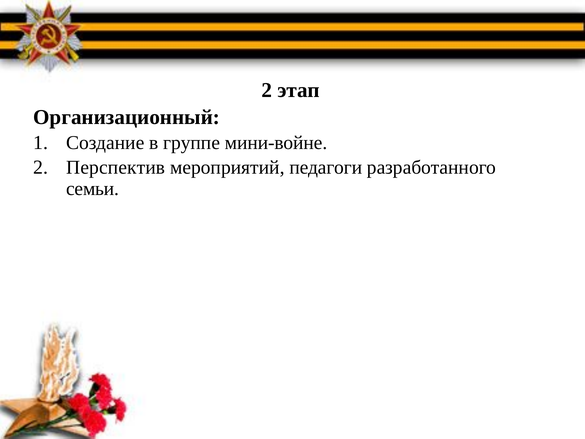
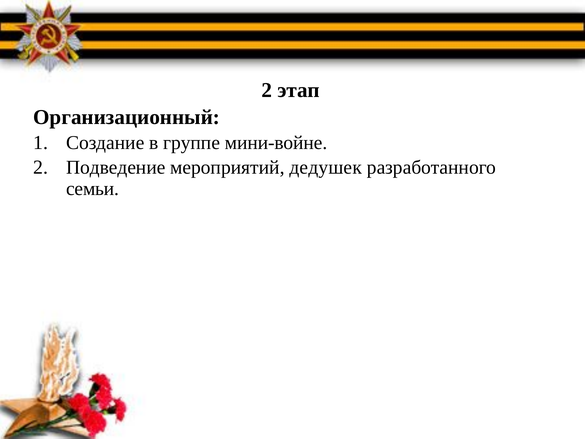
Перспектив: Перспектив -> Подведение
педагоги: педагоги -> дедушек
